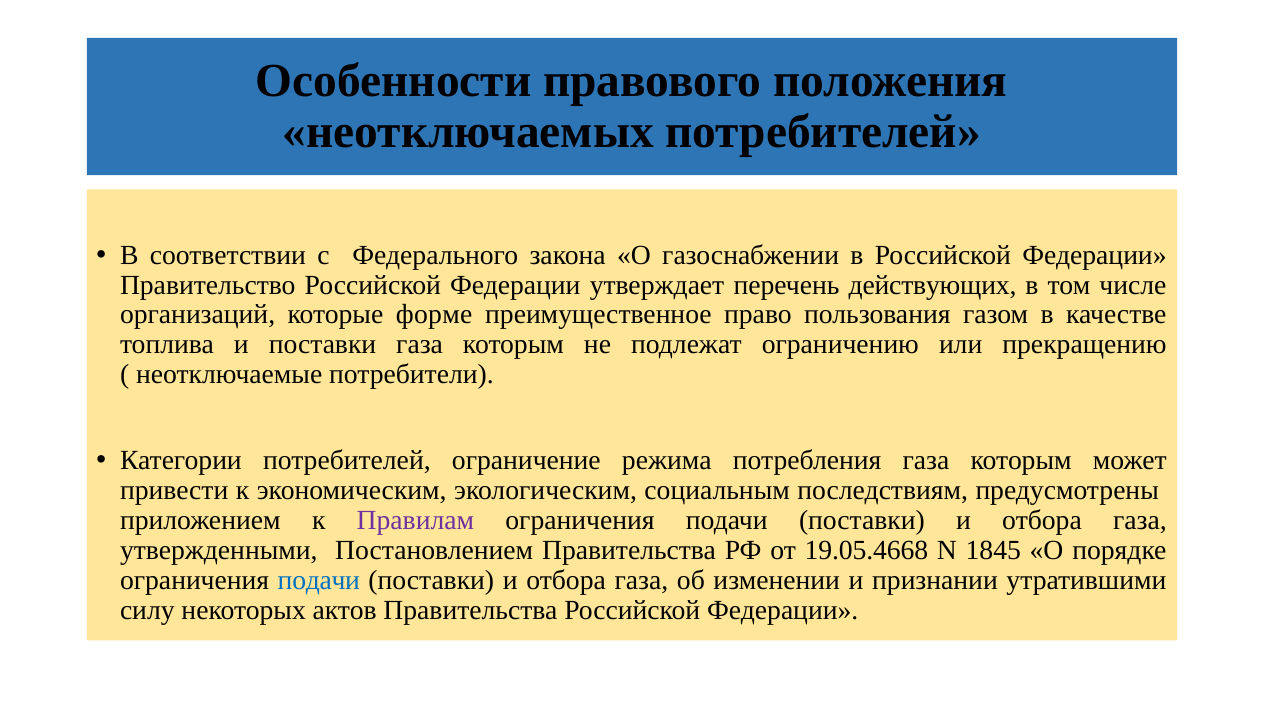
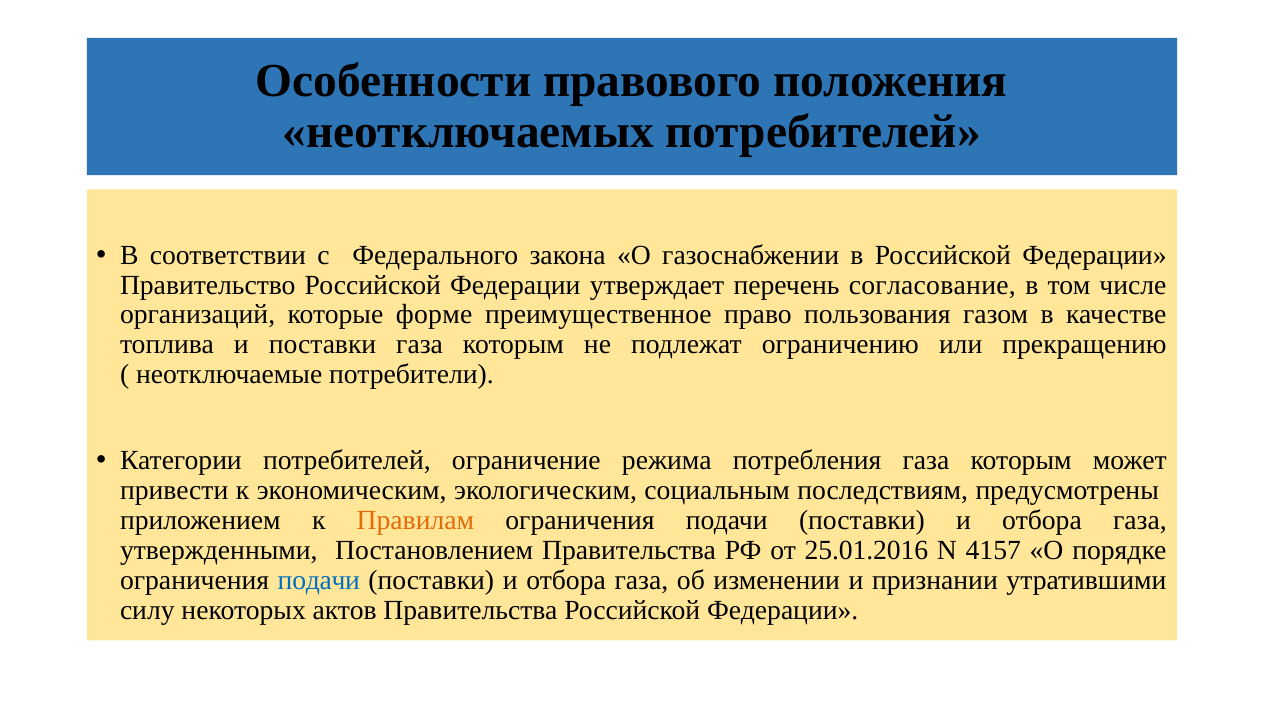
действующих: действующих -> согласование
Правилам colour: purple -> orange
19.05.4668: 19.05.4668 -> 25.01.2016
1845: 1845 -> 4157
